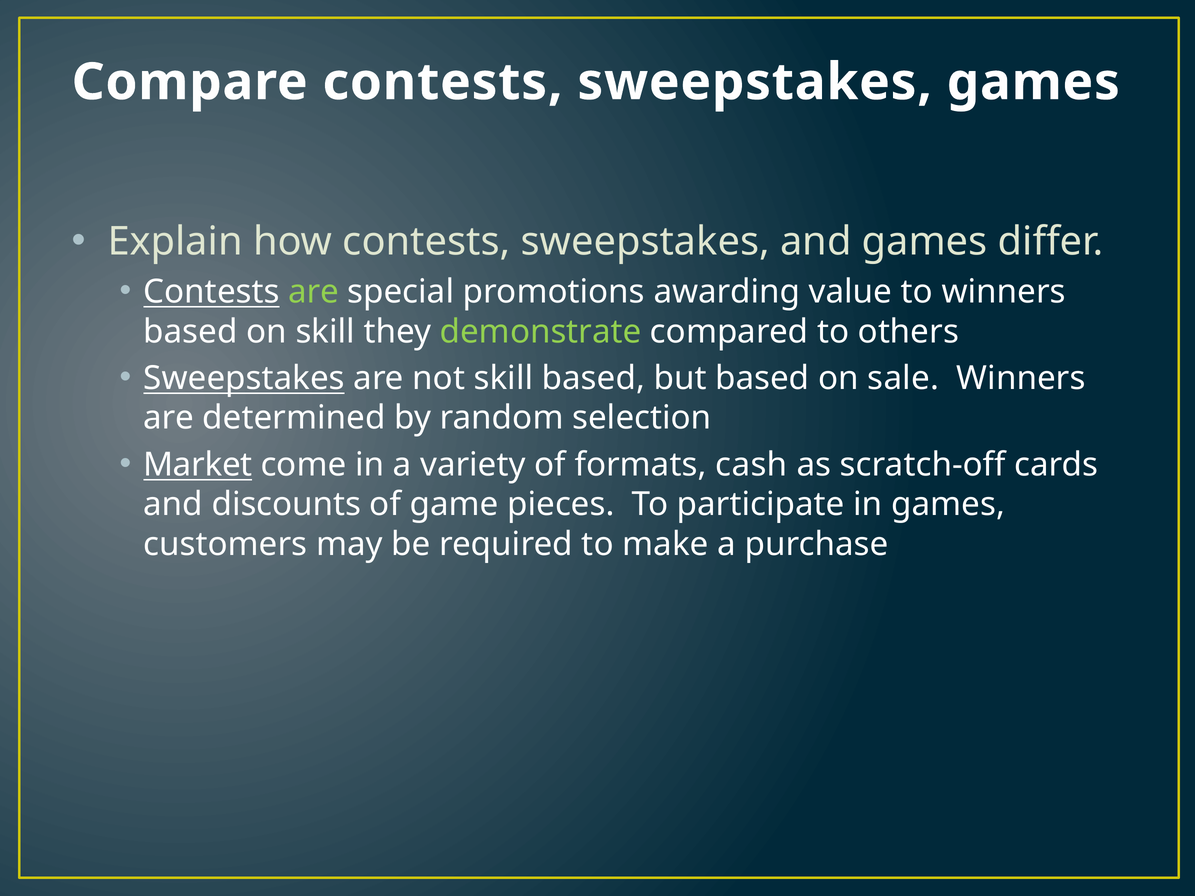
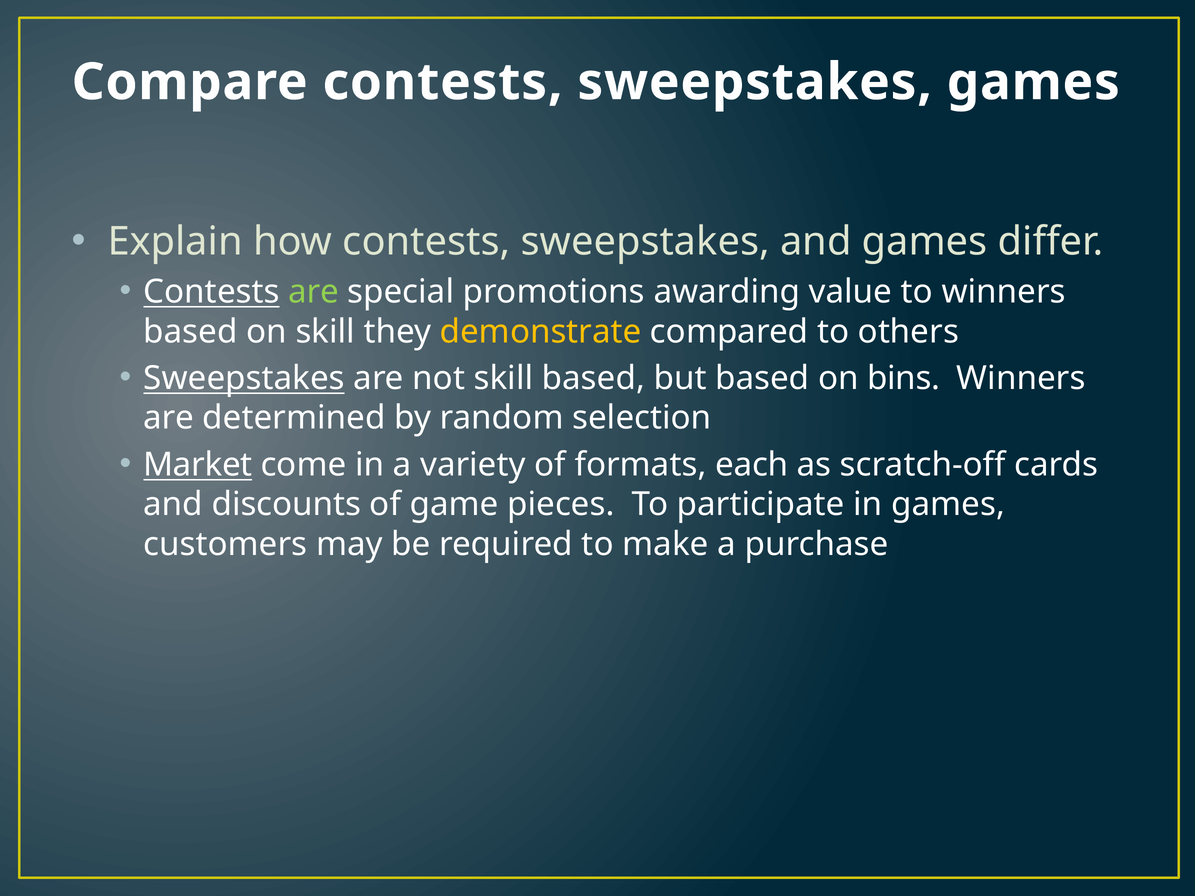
demonstrate colour: light green -> yellow
sale: sale -> bins
cash: cash -> each
